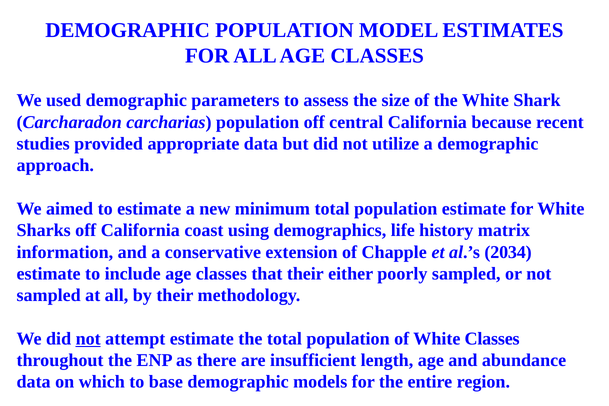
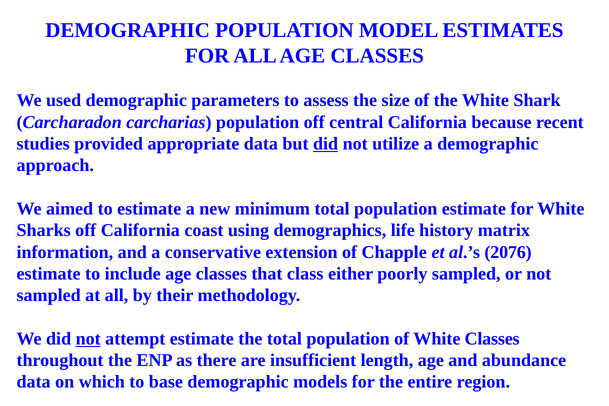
did at (326, 144) underline: none -> present
2034: 2034 -> 2076
that their: their -> class
